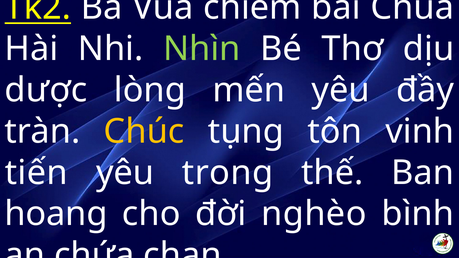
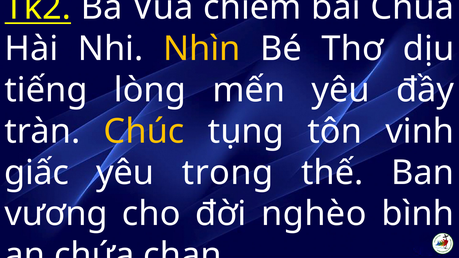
Nhìn colour: light green -> yellow
dược: dược -> tiếng
tiến: tiến -> giấc
hoang: hoang -> vương
